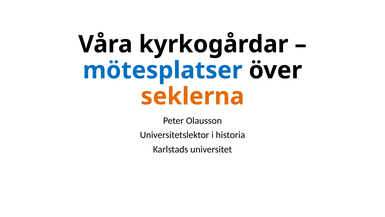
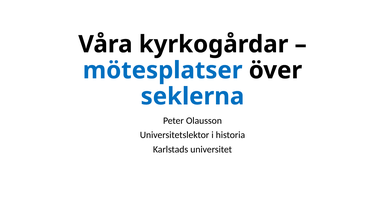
seklerna colour: orange -> blue
